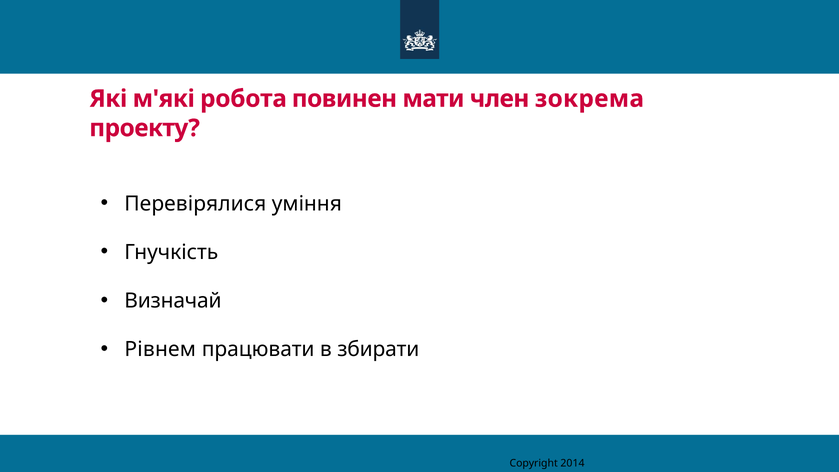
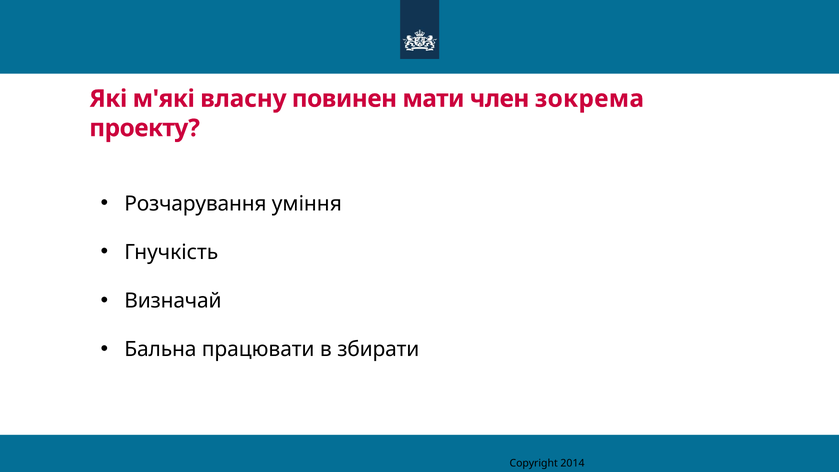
робота: робота -> власну
Перевірялися: Перевірялися -> Розчарування
Рівнем: Рівнем -> Бальна
